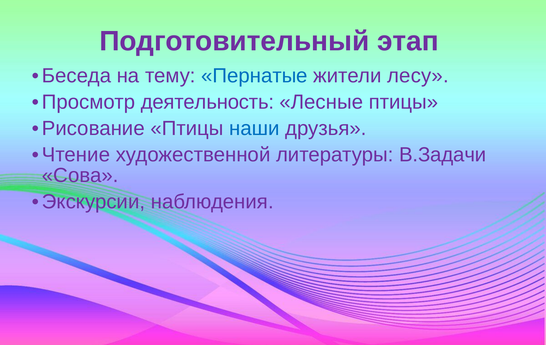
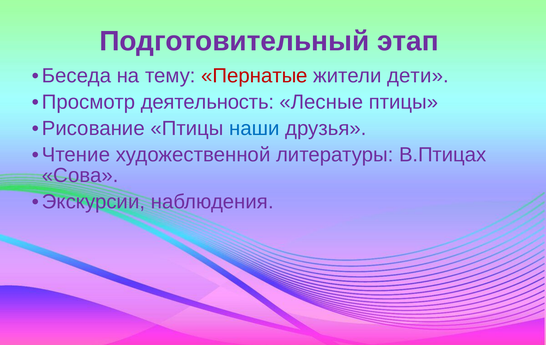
Пернатые colour: blue -> red
лесу: лесу -> дети
В.Задачи: В.Задачи -> В.Птицах
